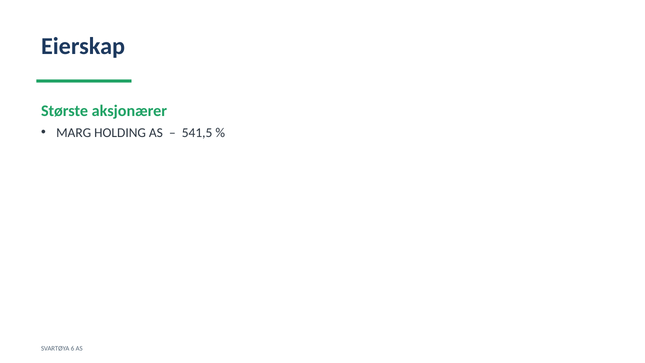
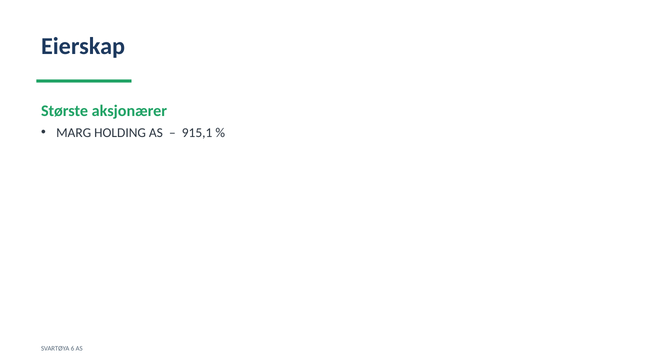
541,5: 541,5 -> 915,1
